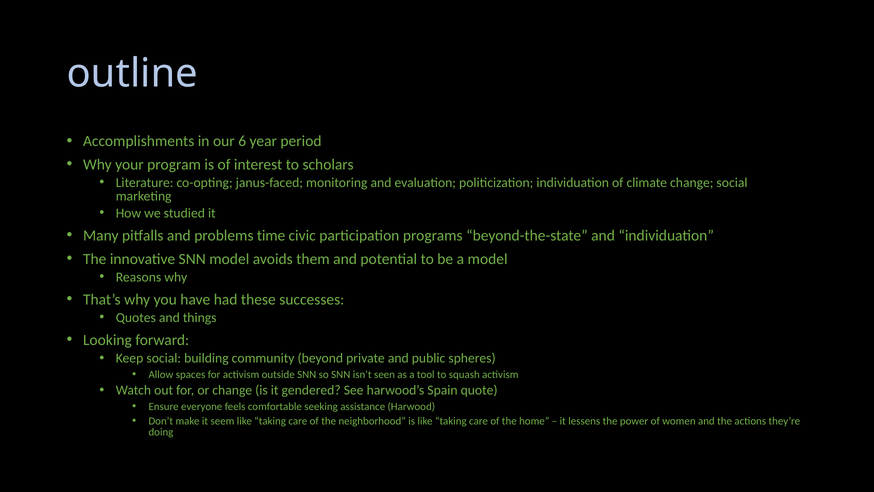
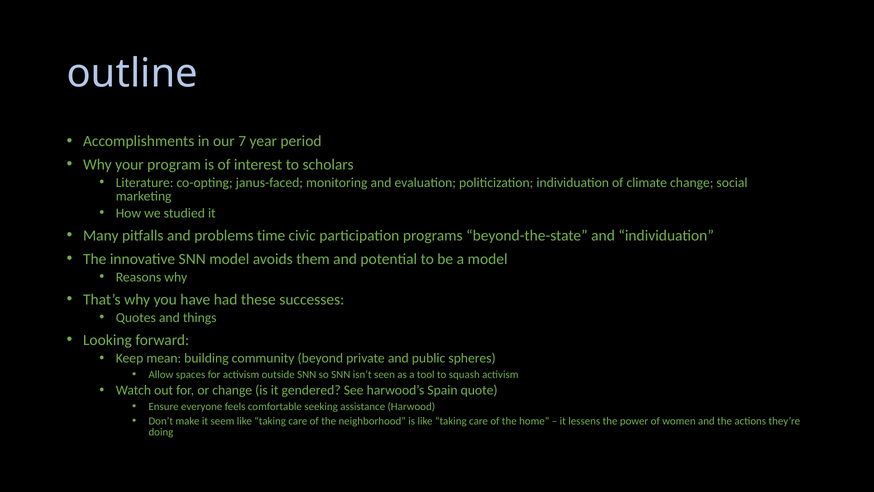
6: 6 -> 7
Keep social: social -> mean
